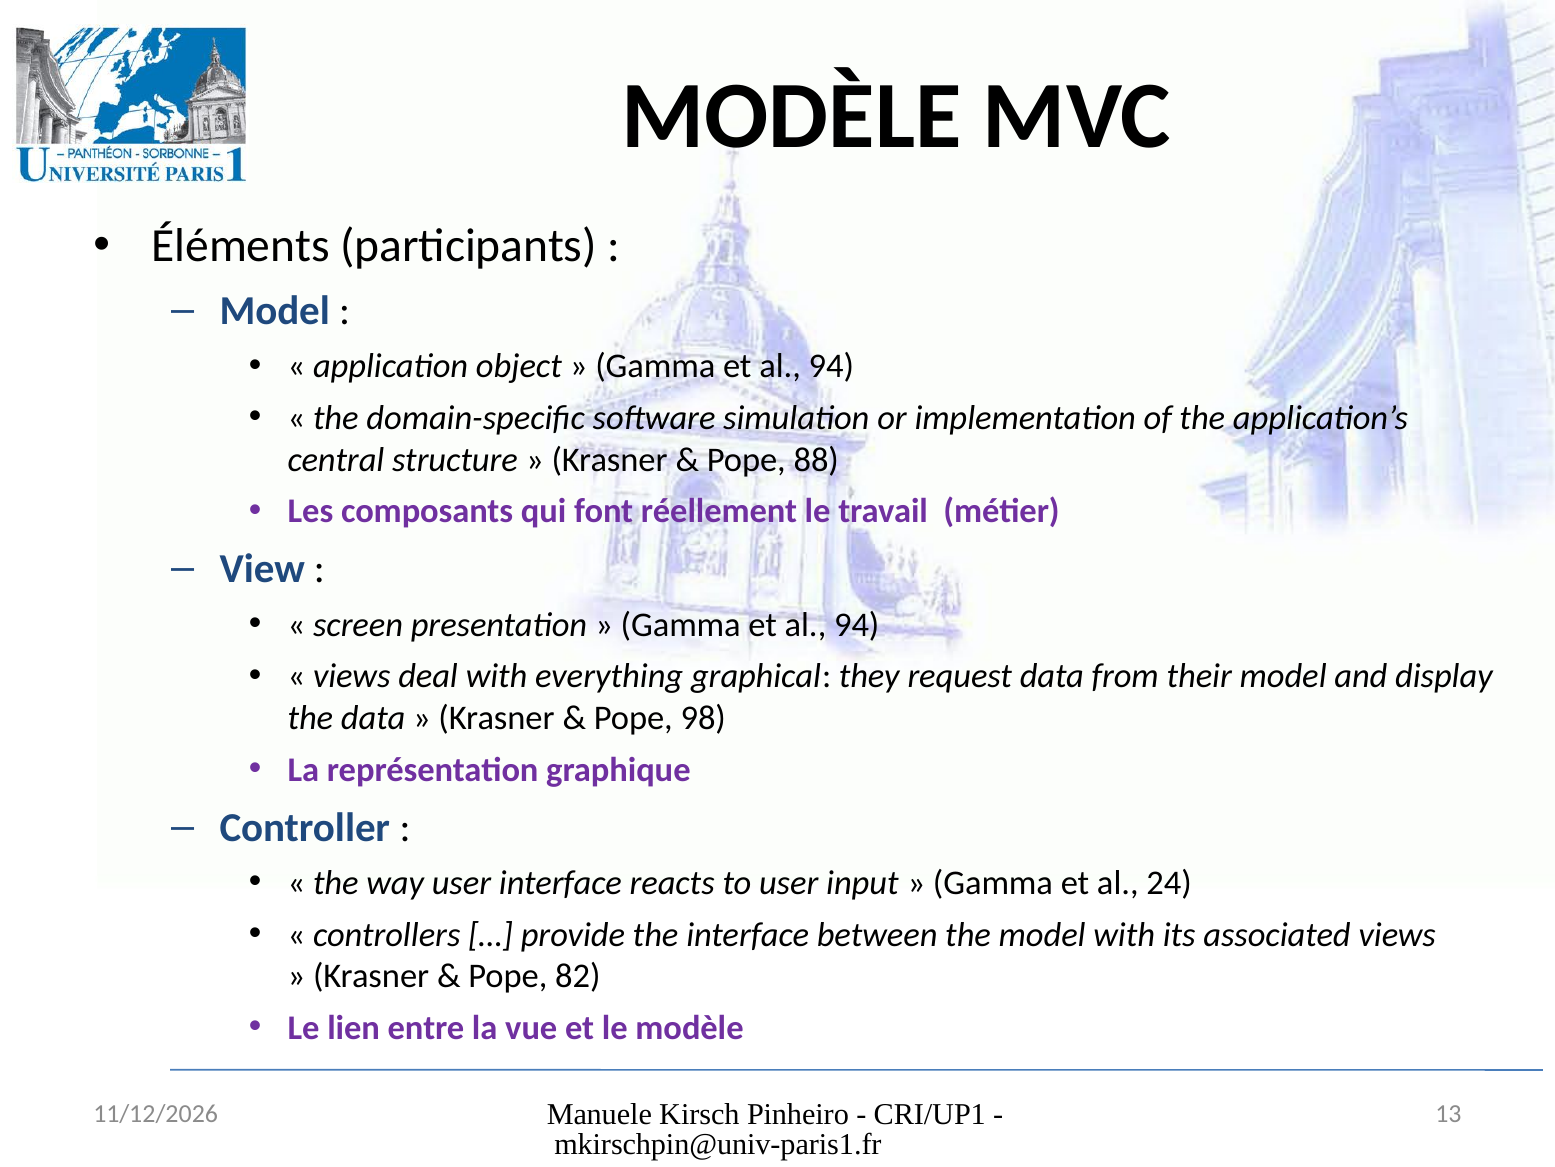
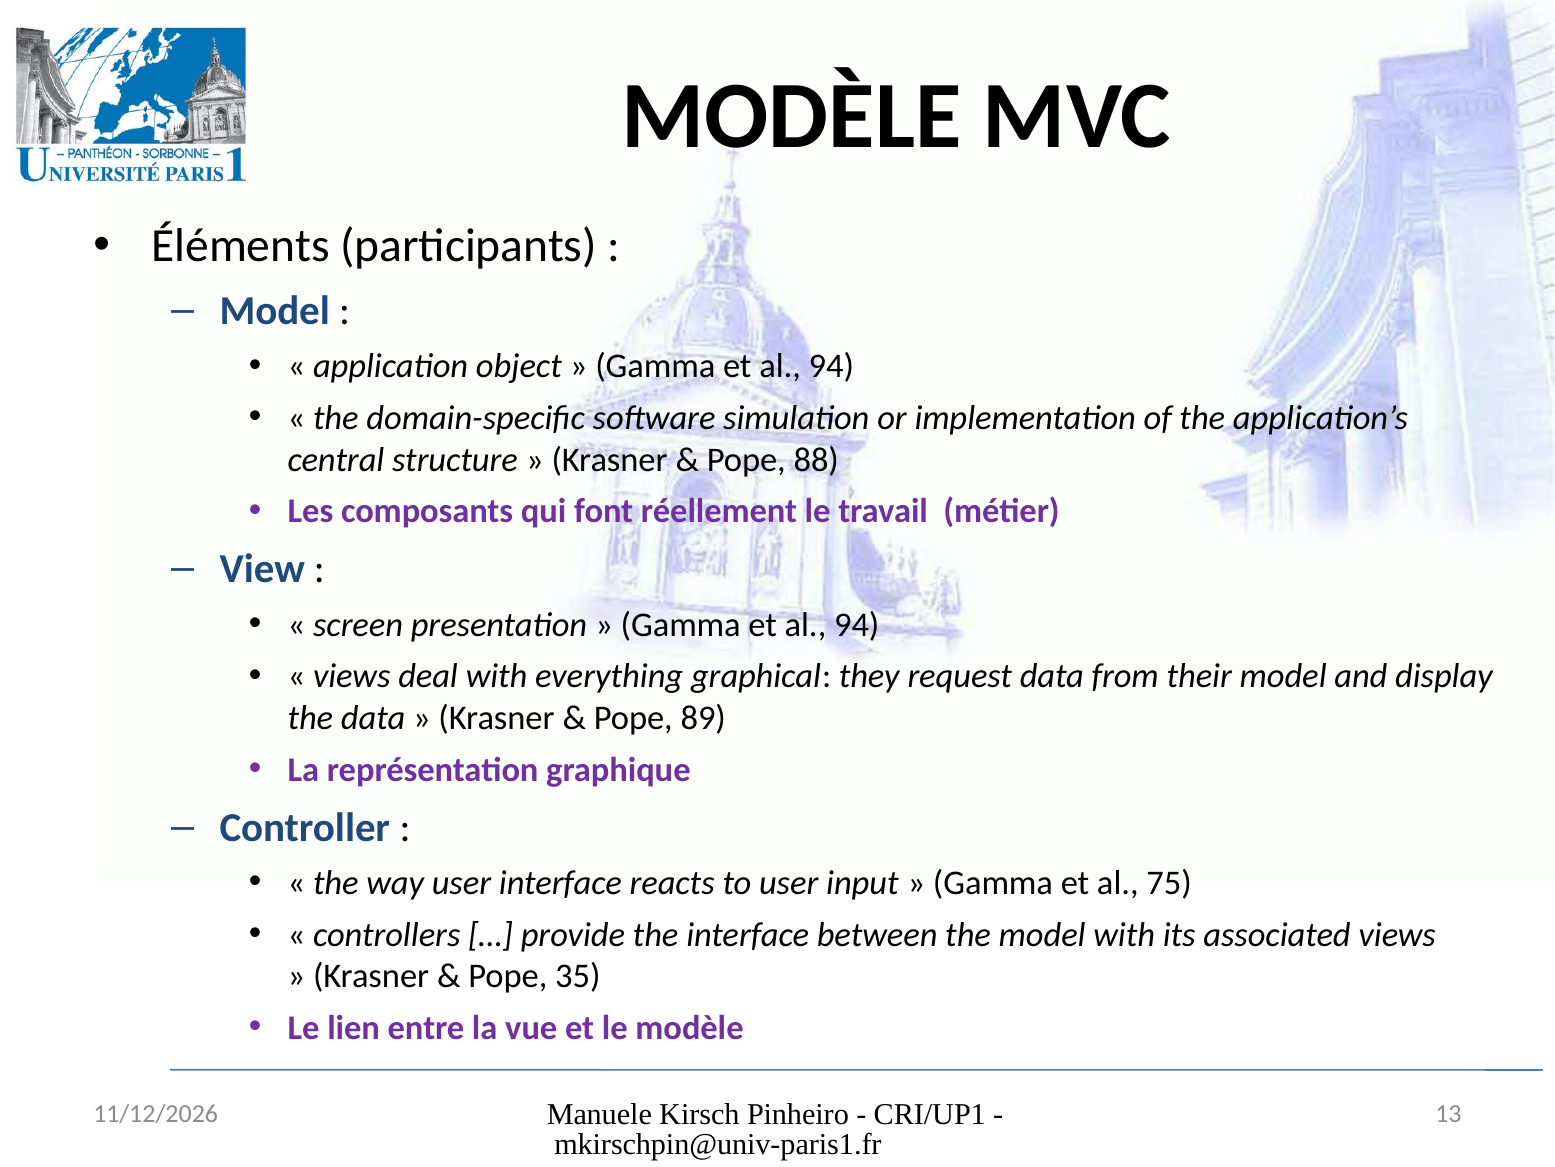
98: 98 -> 89
24: 24 -> 75
82: 82 -> 35
